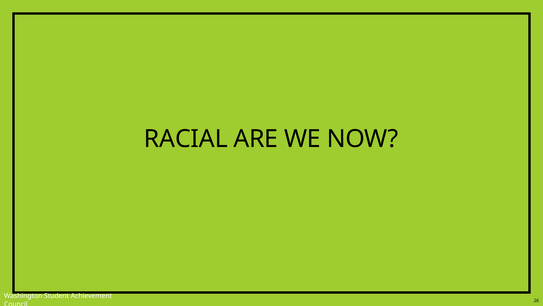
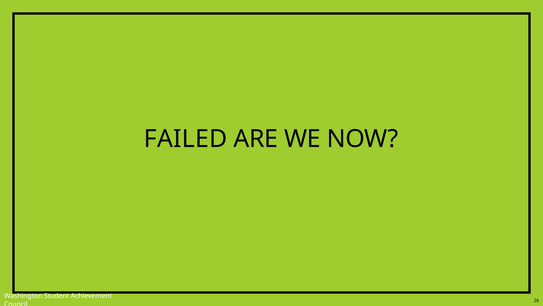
RACIAL: RACIAL -> FAILED
